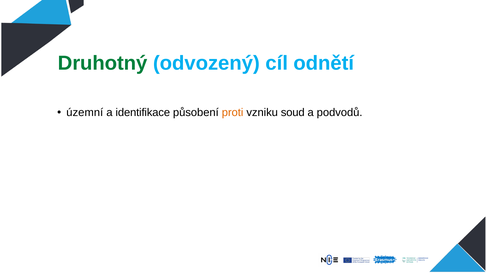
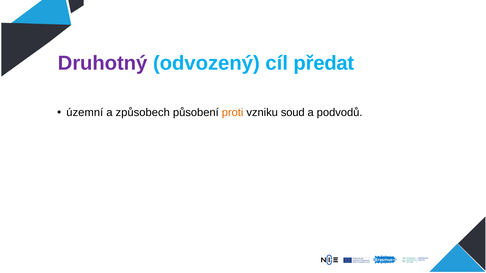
Druhotný colour: green -> purple
odnětí: odnětí -> předat
identifikace: identifikace -> způsobech
